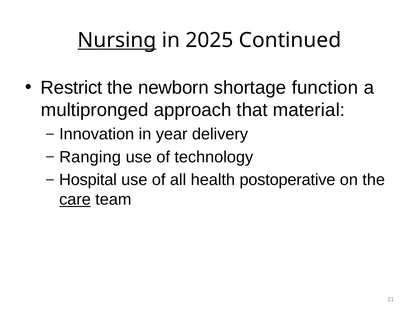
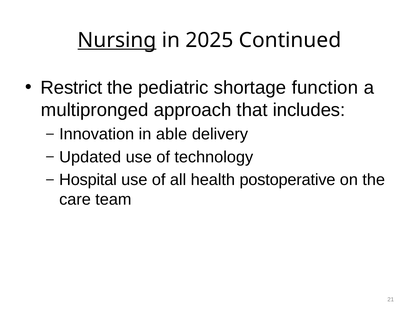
newborn: newborn -> pediatric
material: material -> includes
year: year -> able
Ranging: Ranging -> Updated
care underline: present -> none
